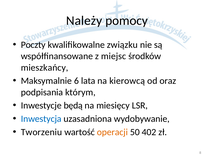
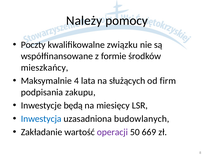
miejsc: miejsc -> formie
6: 6 -> 4
kierowcą: kierowcą -> służących
oraz: oraz -> firm
którym: którym -> zakupu
wydobywanie: wydobywanie -> budowlanych
Tworzeniu: Tworzeniu -> Zakładanie
operacji colour: orange -> purple
402: 402 -> 669
